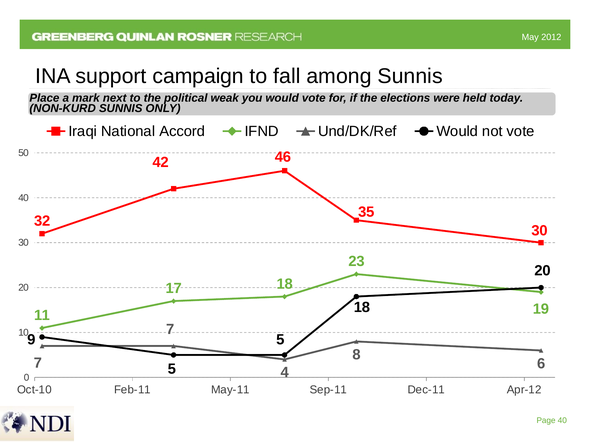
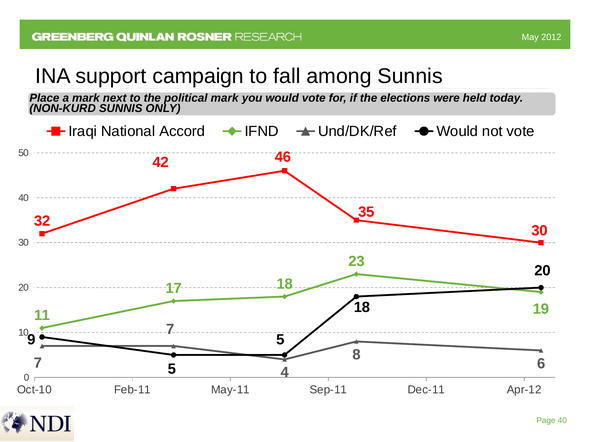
political weak: weak -> mark
